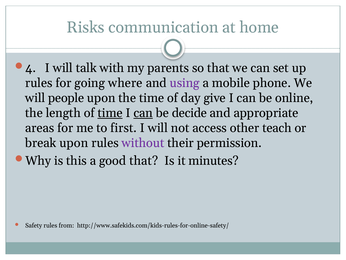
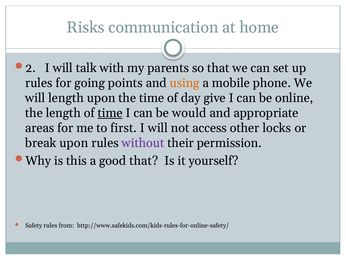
4: 4 -> 2
where: where -> points
using colour: purple -> orange
will people: people -> length
can at (143, 113) underline: present -> none
decide: decide -> would
teach: teach -> locks
minutes: minutes -> yourself
